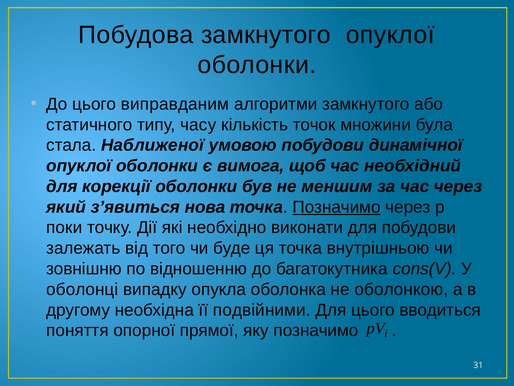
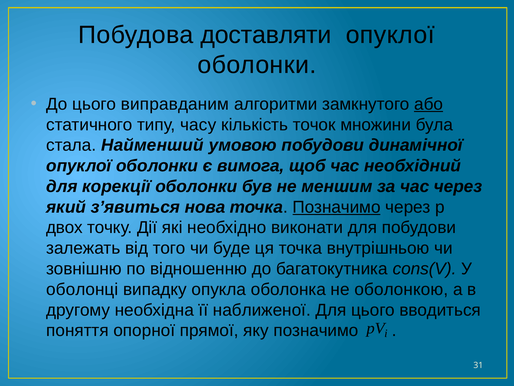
Побудова замкнутого: замкнутого -> доставляти
або underline: none -> present
Наближеної: Наближеної -> Найменший
поки: поки -> двох
подвійними: подвійними -> наближеної
